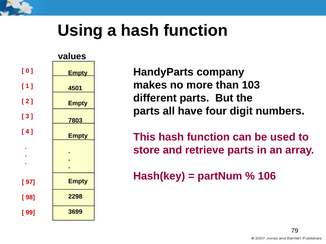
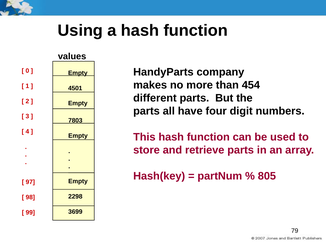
103: 103 -> 454
106: 106 -> 805
